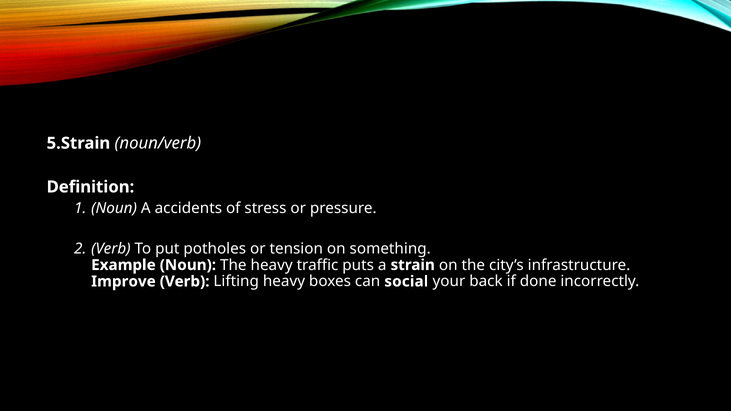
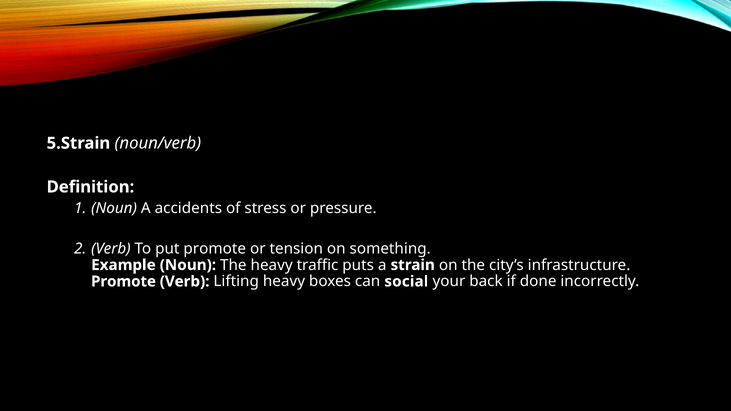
put potholes: potholes -> promote
Improve at (123, 282): Improve -> Promote
